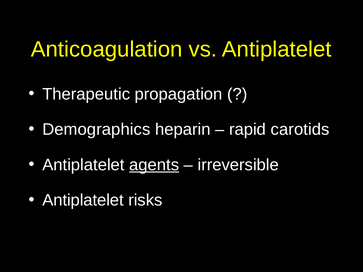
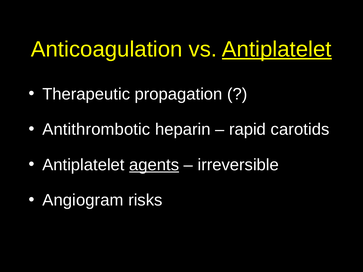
Antiplatelet at (277, 49) underline: none -> present
Demographics: Demographics -> Antithrombotic
Antiplatelet at (83, 200): Antiplatelet -> Angiogram
